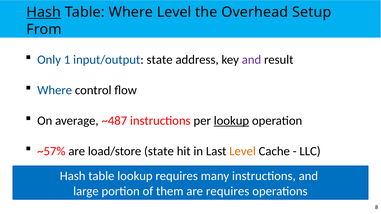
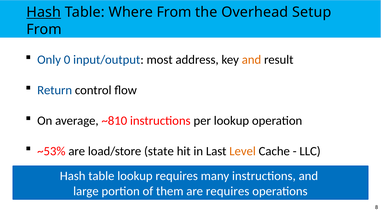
Where Level: Level -> From
1: 1 -> 0
input/output state: state -> most
and at (251, 60) colour: purple -> orange
Where at (55, 90): Where -> Return
~487: ~487 -> ~810
lookup at (231, 121) underline: present -> none
~57%: ~57% -> ~53%
